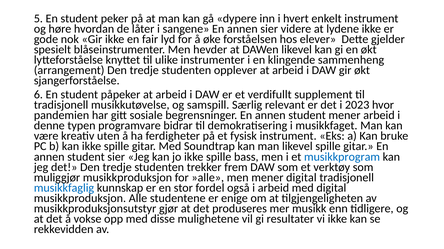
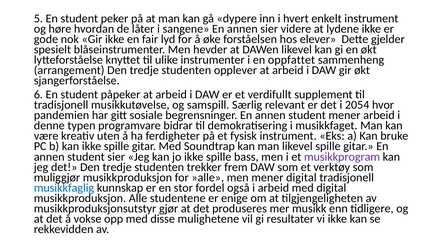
klingende: klingende -> oppfattet
2023: 2023 -> 2054
musikkprogram colour: blue -> purple
